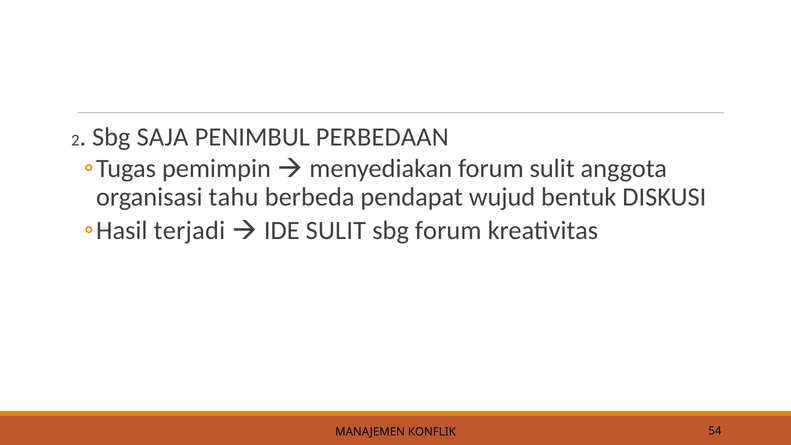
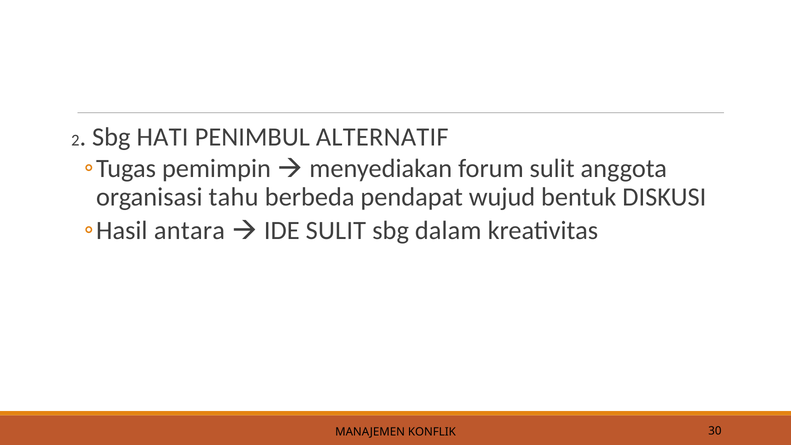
SAJA: SAJA -> HATI
PERBEDAAN: PERBEDAAN -> ALTERNATIF
terjadi: terjadi -> antara
sbg forum: forum -> dalam
54: 54 -> 30
